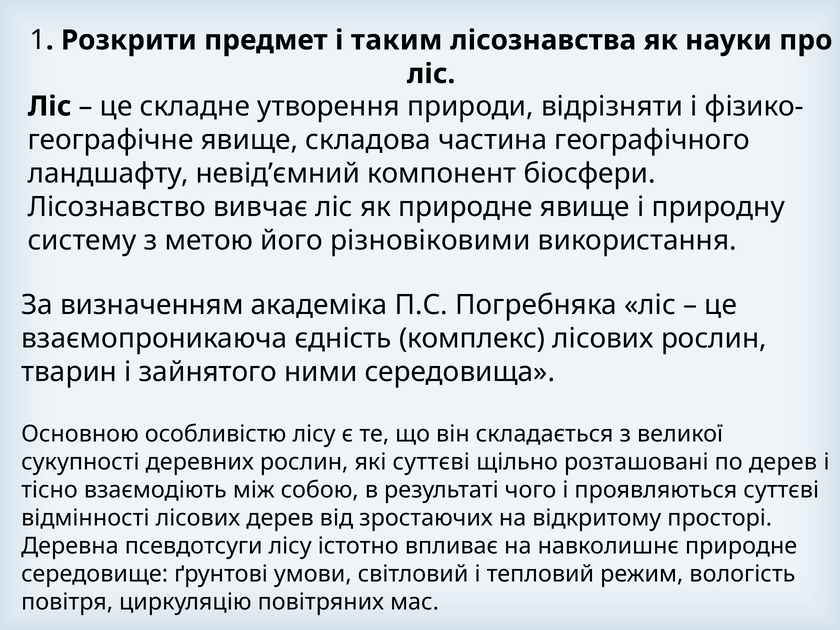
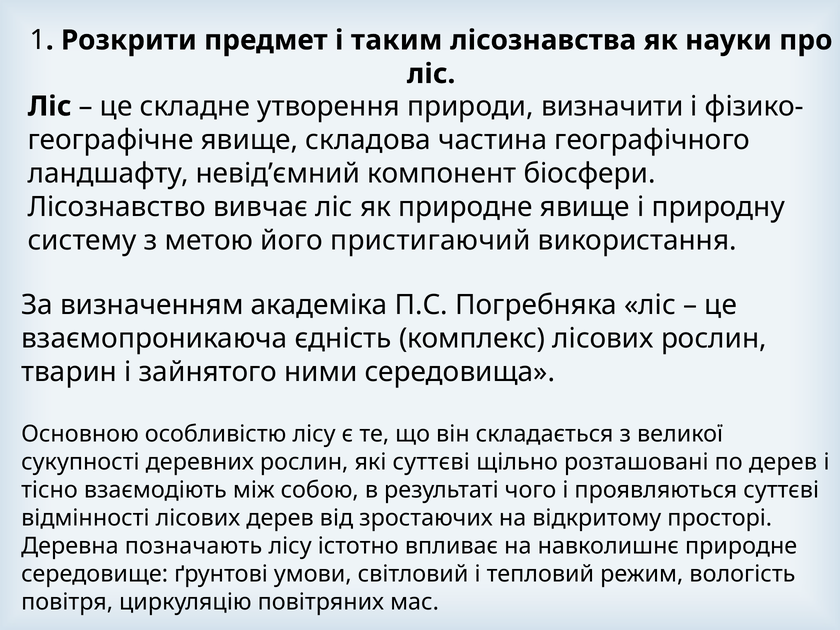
відрізняти: відрізняти -> визначити
різновіковими: різновіковими -> пристигаючий
псевдотсуги: псевдотсуги -> позначають
